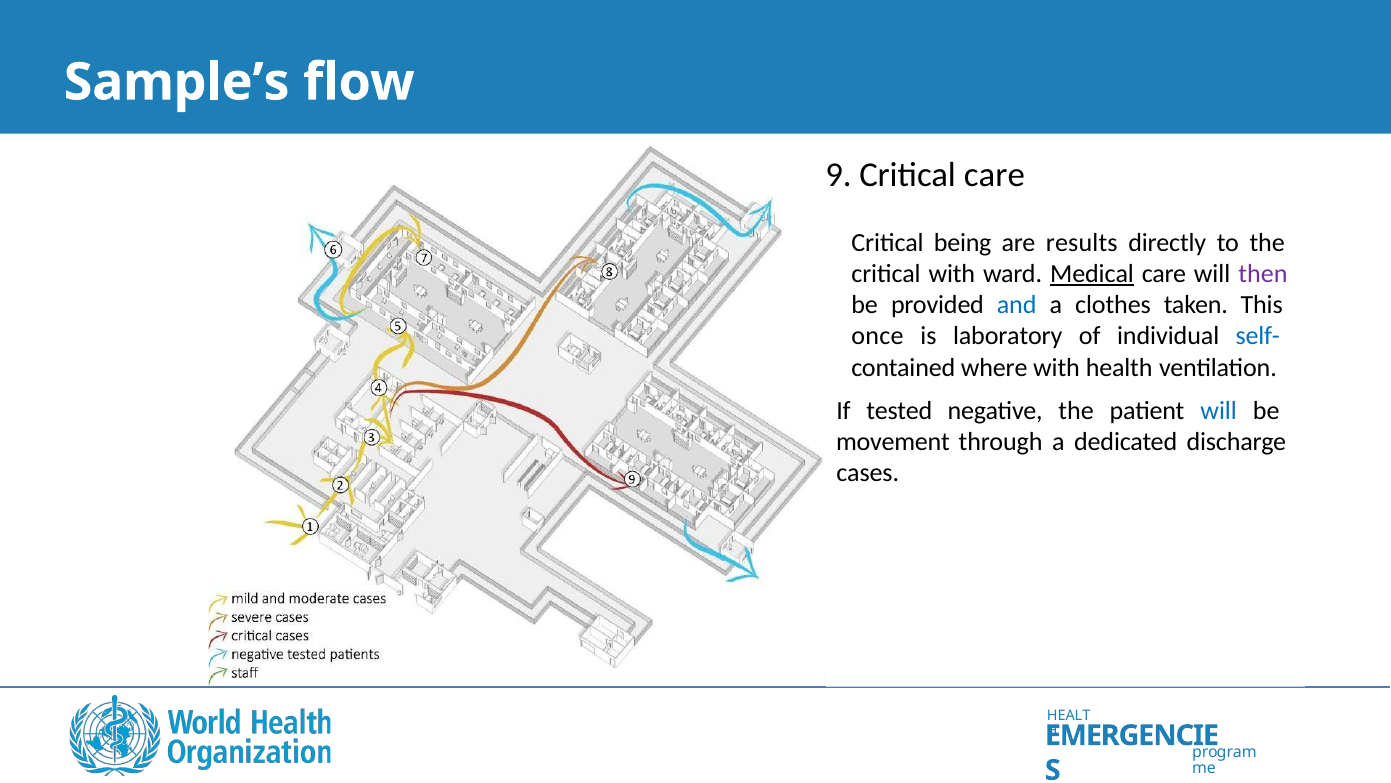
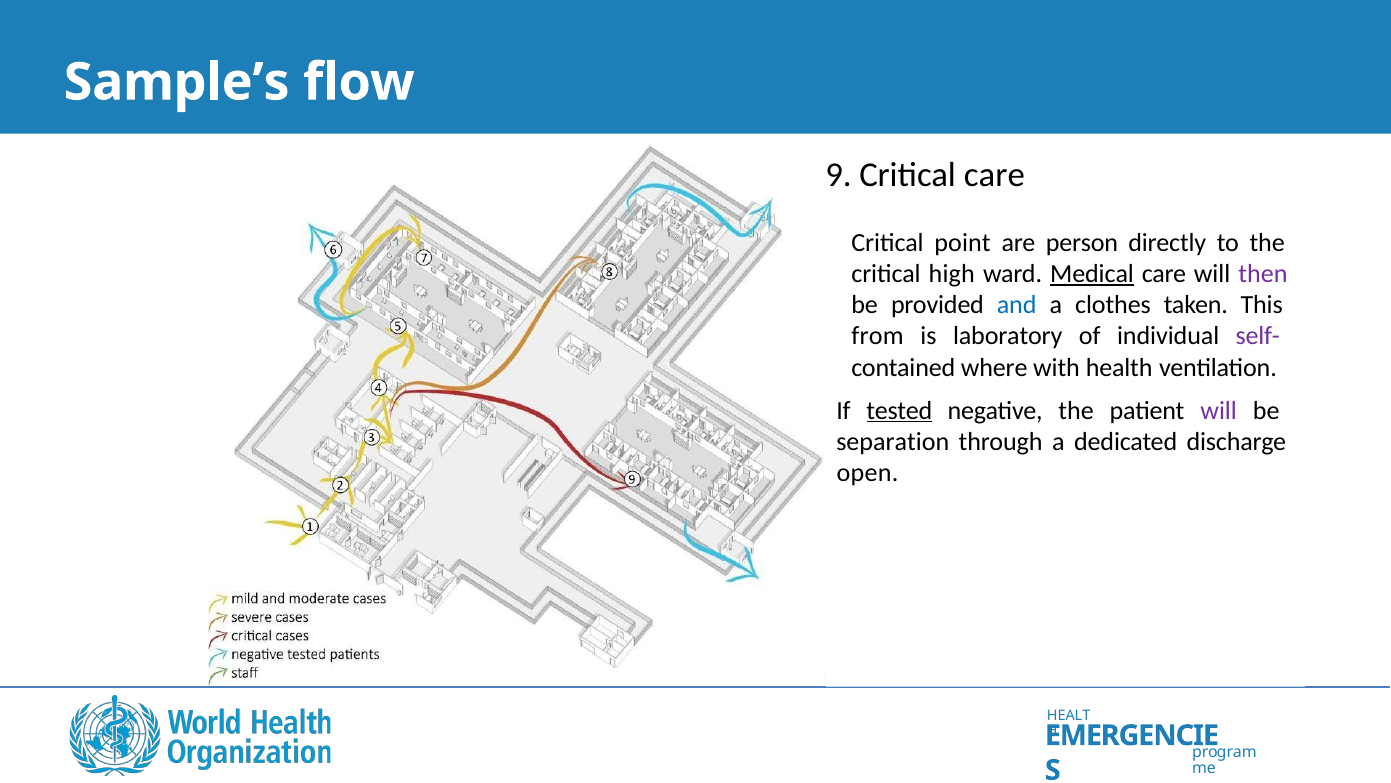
being: being -> point
results: results -> person
critical with: with -> high
once: once -> from
self- colour: blue -> purple
tested underline: none -> present
will at (1219, 410) colour: blue -> purple
movement: movement -> separation
cases: cases -> open
